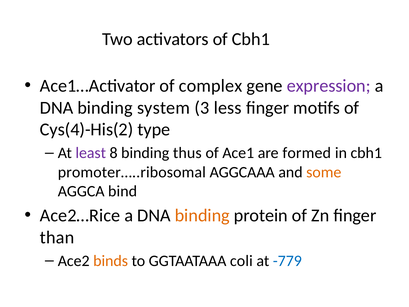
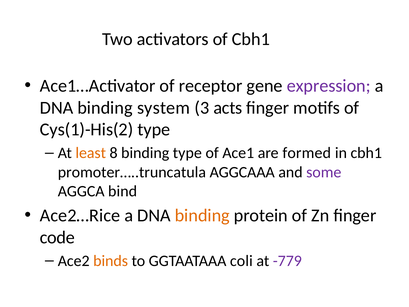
complex: complex -> receptor
less: less -> acts
Cys(4)-His(2: Cys(4)-His(2 -> Cys(1)-His(2
least colour: purple -> orange
binding thus: thus -> type
promoter…..ribosomal: promoter…..ribosomal -> promoter…..truncatula
some colour: orange -> purple
than: than -> code
-779 colour: blue -> purple
